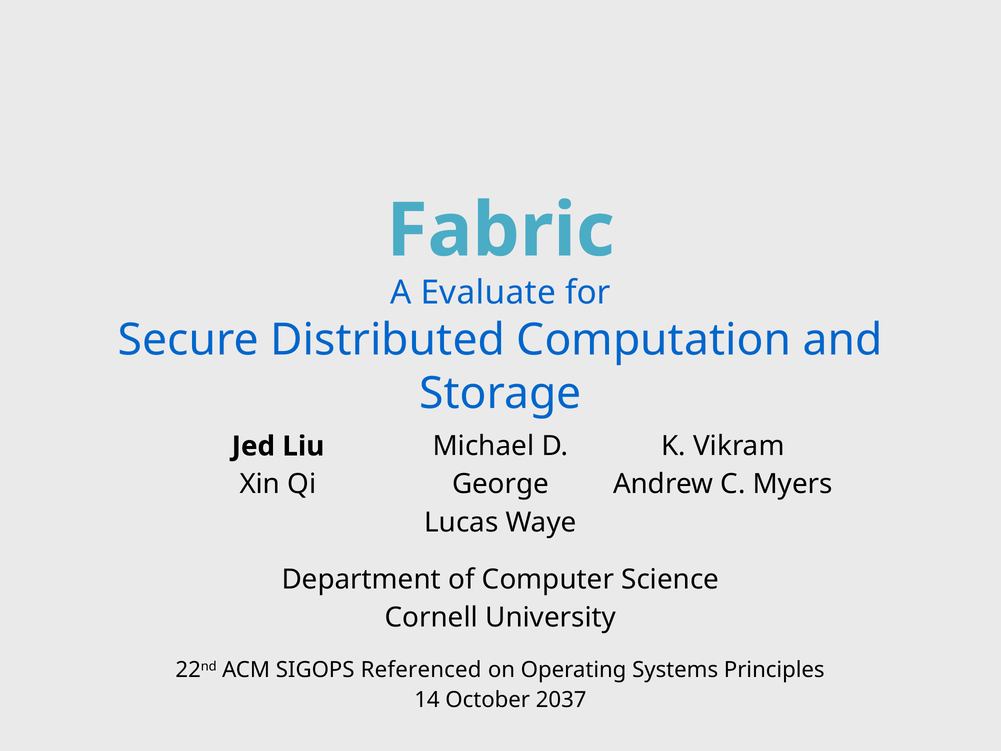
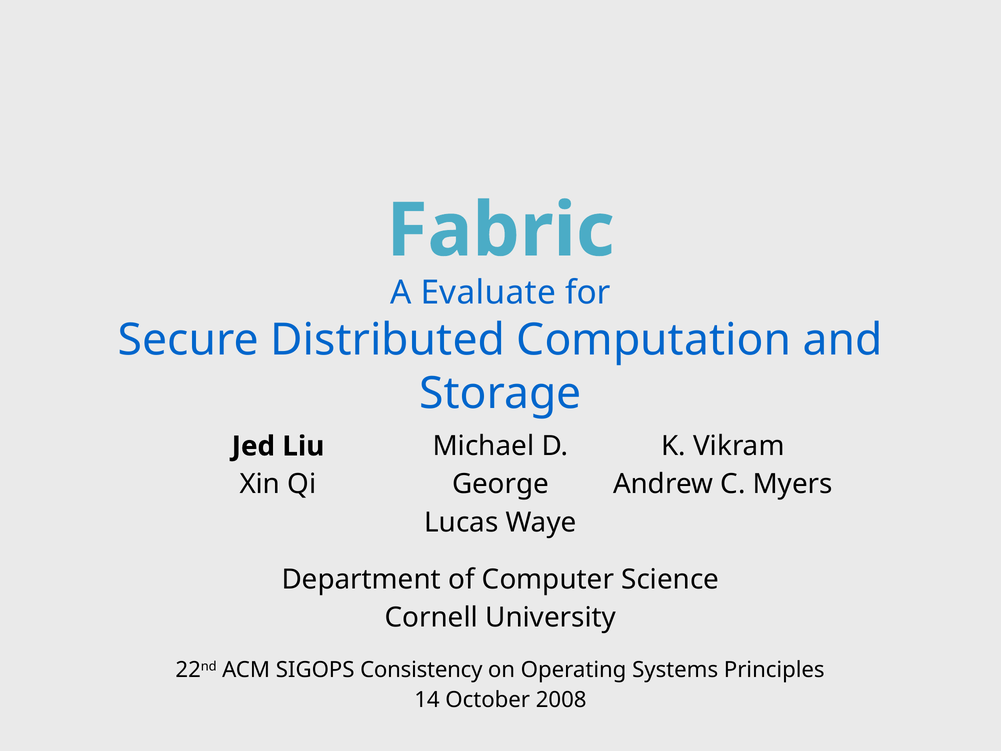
Referenced: Referenced -> Consistency
2037: 2037 -> 2008
